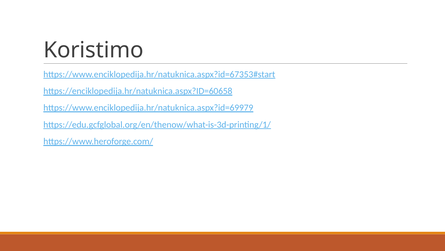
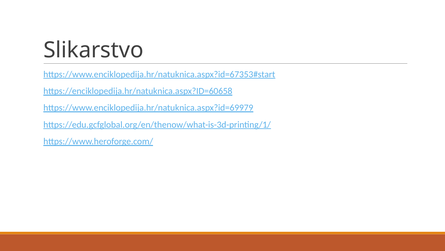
Koristimo: Koristimo -> Slikarstvo
